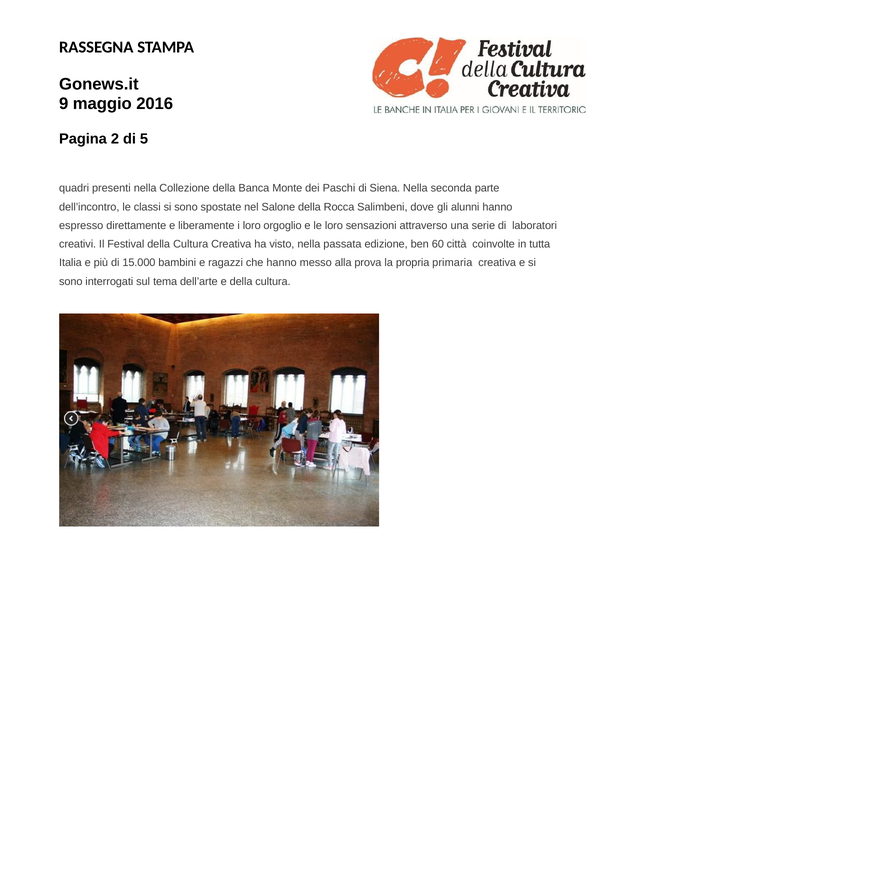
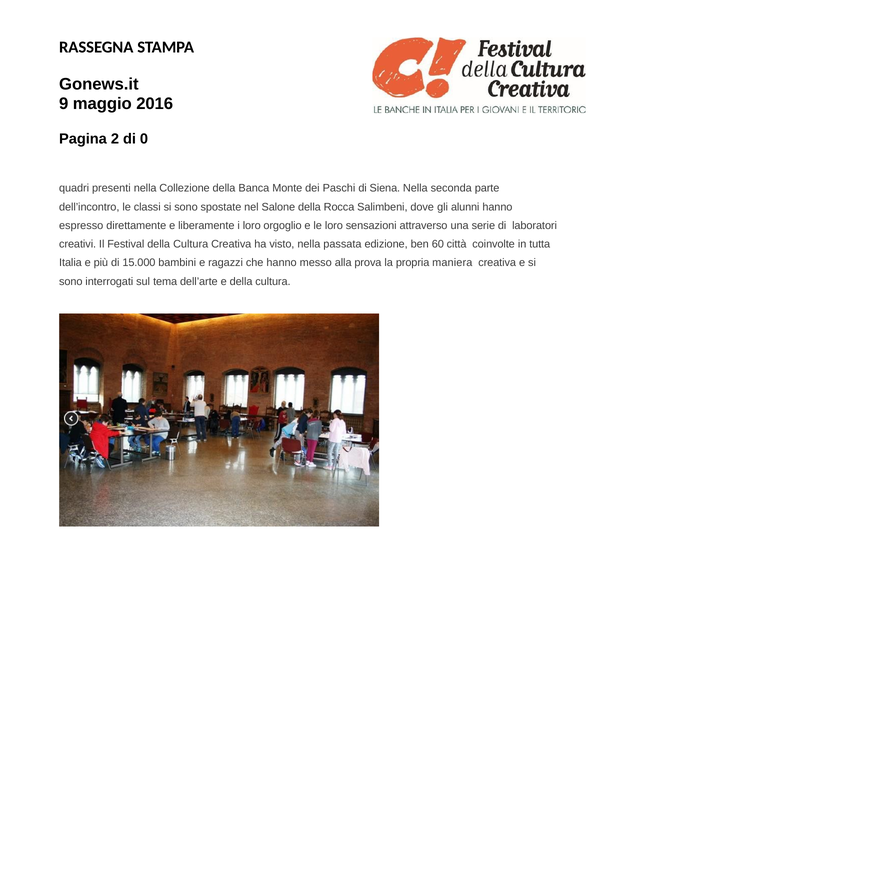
5: 5 -> 0
primaria: primaria -> maniera
